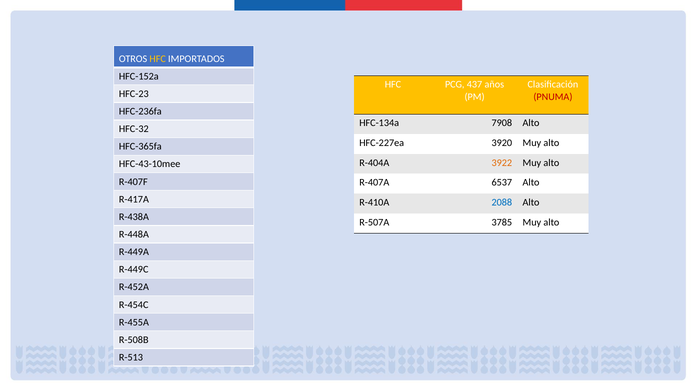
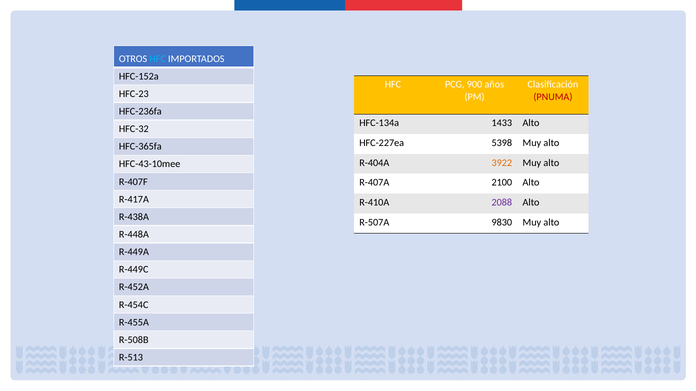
HFC at (158, 59) colour: yellow -> light blue
437: 437 -> 900
7908: 7908 -> 1433
3920: 3920 -> 5398
6537: 6537 -> 2100
2088 colour: blue -> purple
3785: 3785 -> 9830
